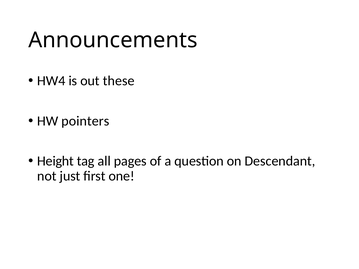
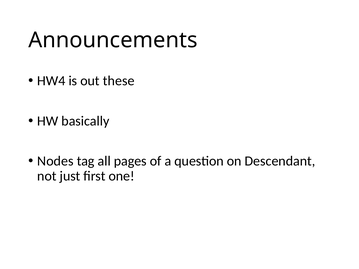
pointers: pointers -> basically
Height: Height -> Nodes
